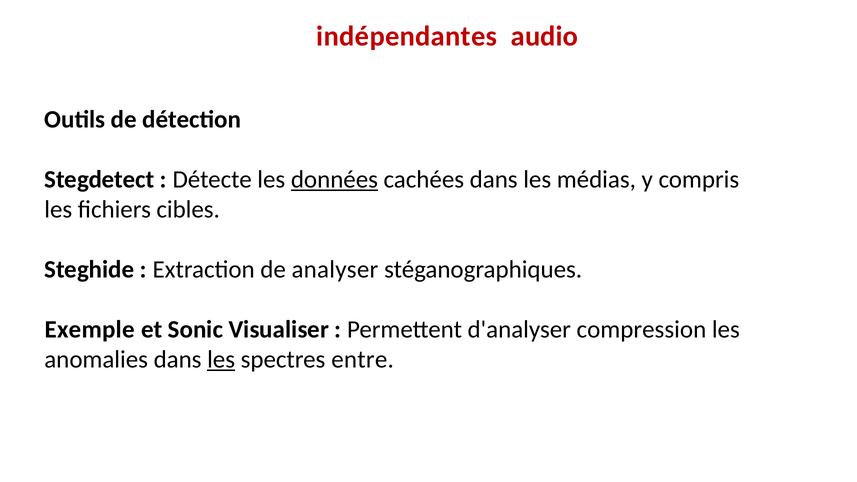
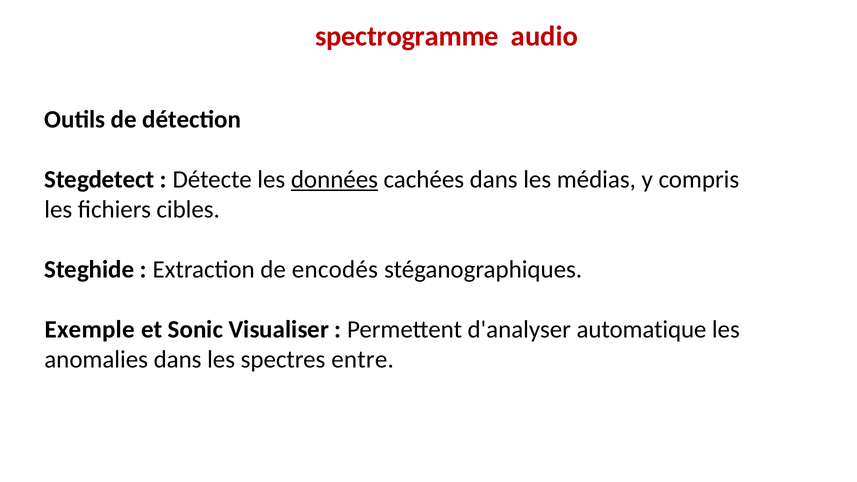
indépendantes: indépendantes -> spectrogramme
analyser: analyser -> encodés
compression: compression -> automatique
les at (221, 359) underline: present -> none
